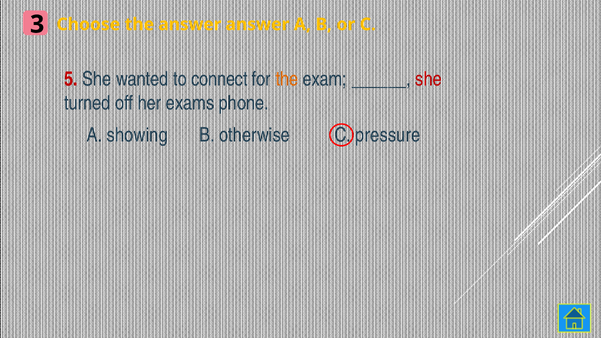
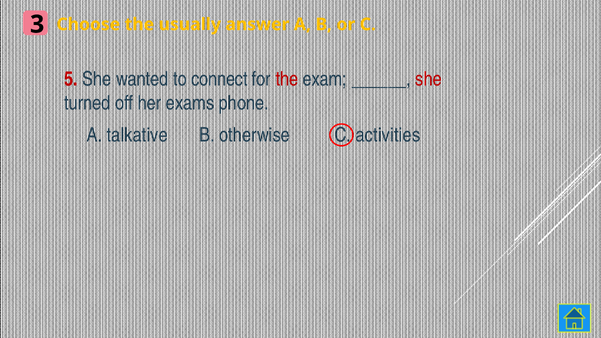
the answer: answer -> usually
the at (287, 79) colour: orange -> red
showing: showing -> talkative
pressure: pressure -> activities
